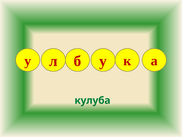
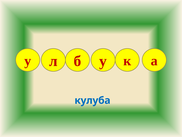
кулуба colour: green -> blue
